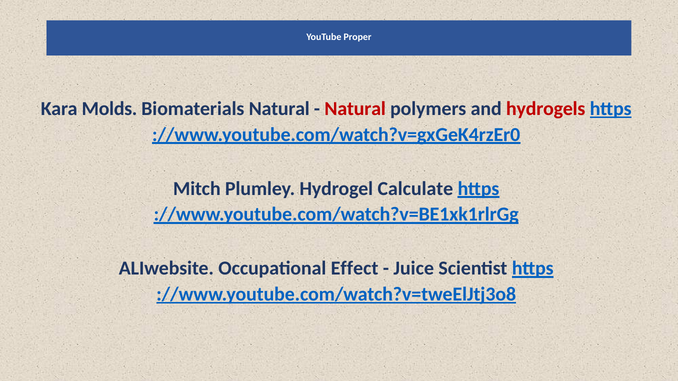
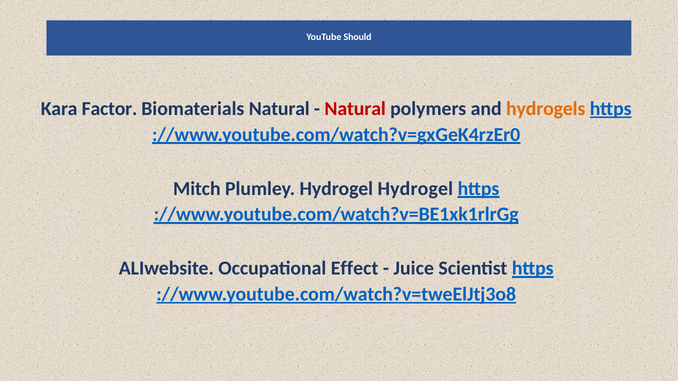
Proper: Proper -> Should
Molds: Molds -> Factor
hydrogels colour: red -> orange
Hydrogel Calculate: Calculate -> Hydrogel
